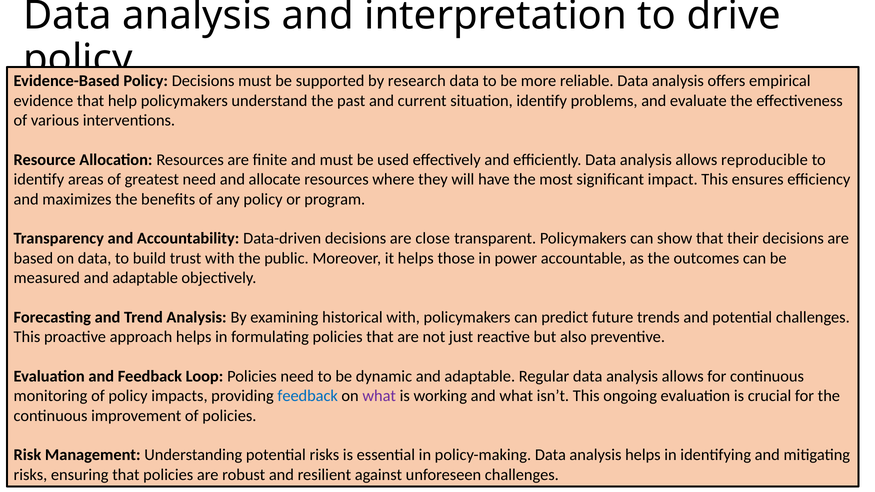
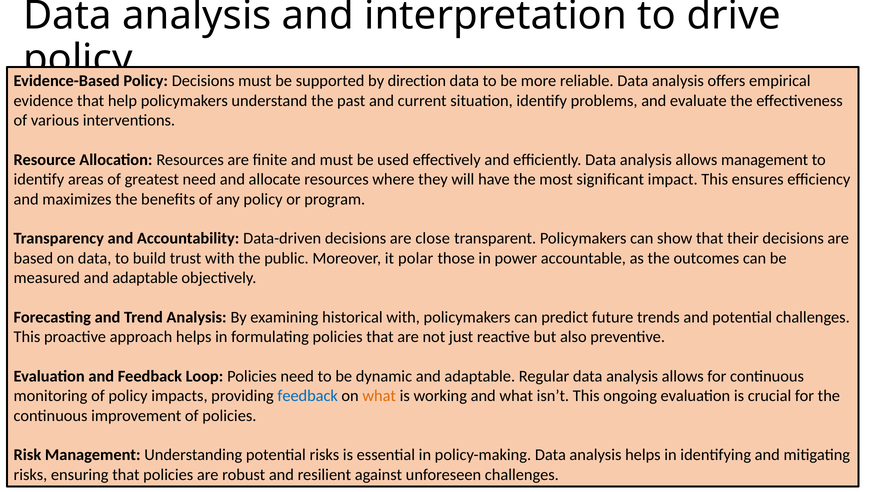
research: research -> direction
allows reproducible: reproducible -> management
it helps: helps -> polar
what at (379, 396) colour: purple -> orange
